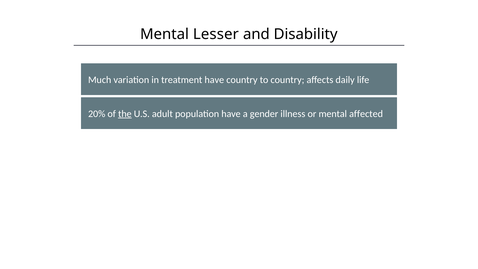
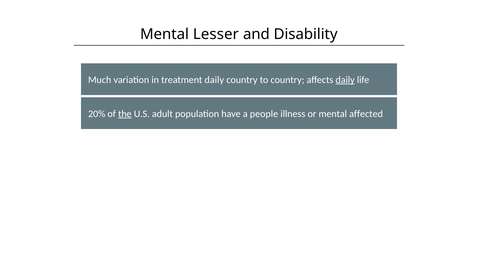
treatment have: have -> daily
daily at (345, 80) underline: none -> present
gender: gender -> people
